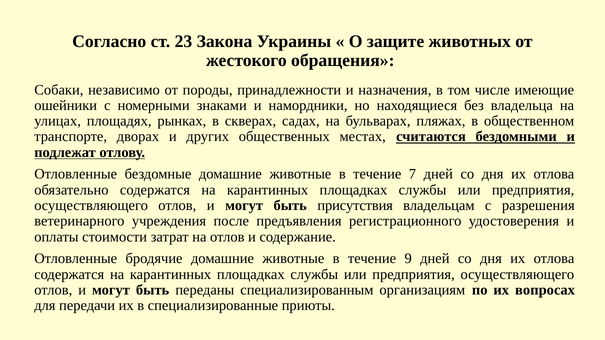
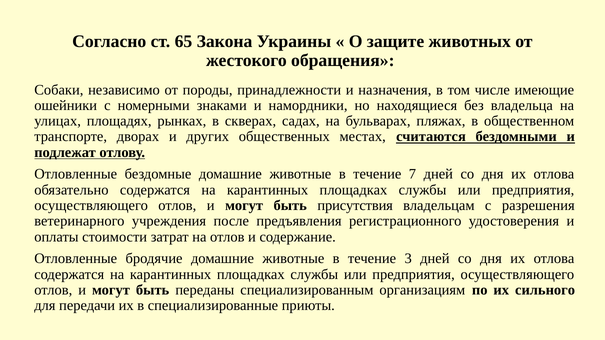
23: 23 -> 65
9: 9 -> 3
вопросах: вопросах -> сильного
